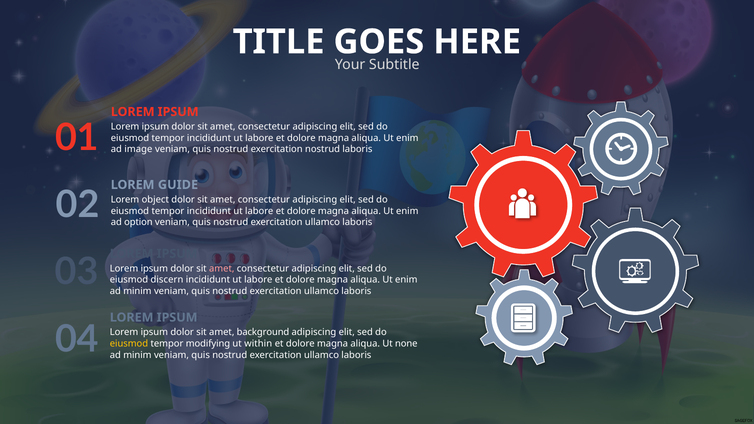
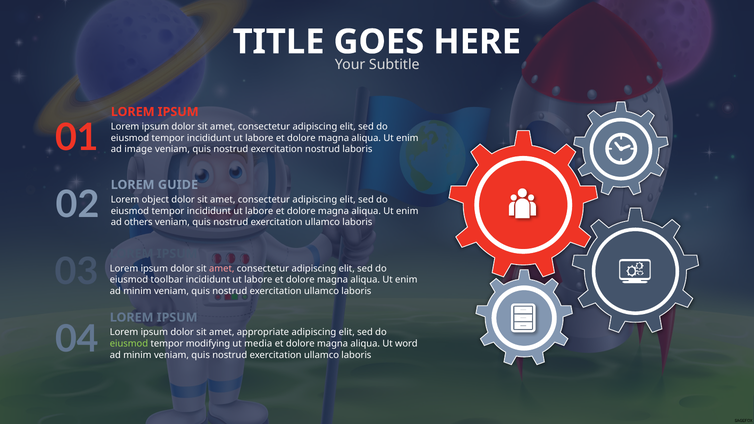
option: option -> others
discern: discern -> toolbar
background: background -> appropriate
eiusmod at (129, 344) colour: yellow -> light green
within: within -> media
none: none -> word
